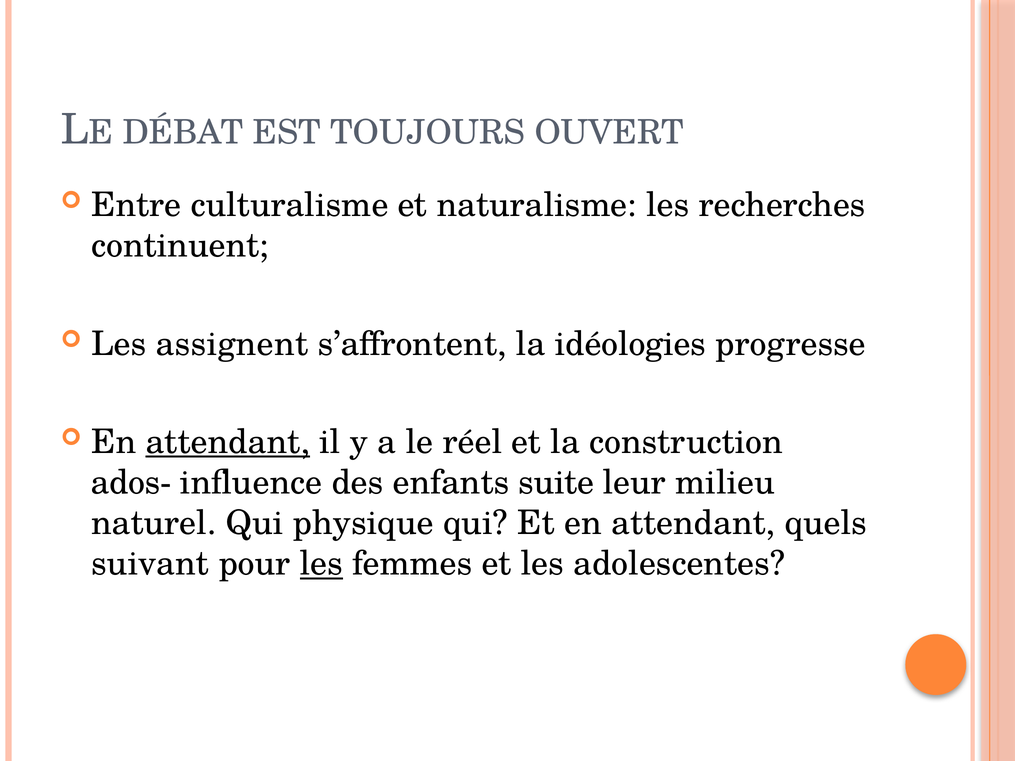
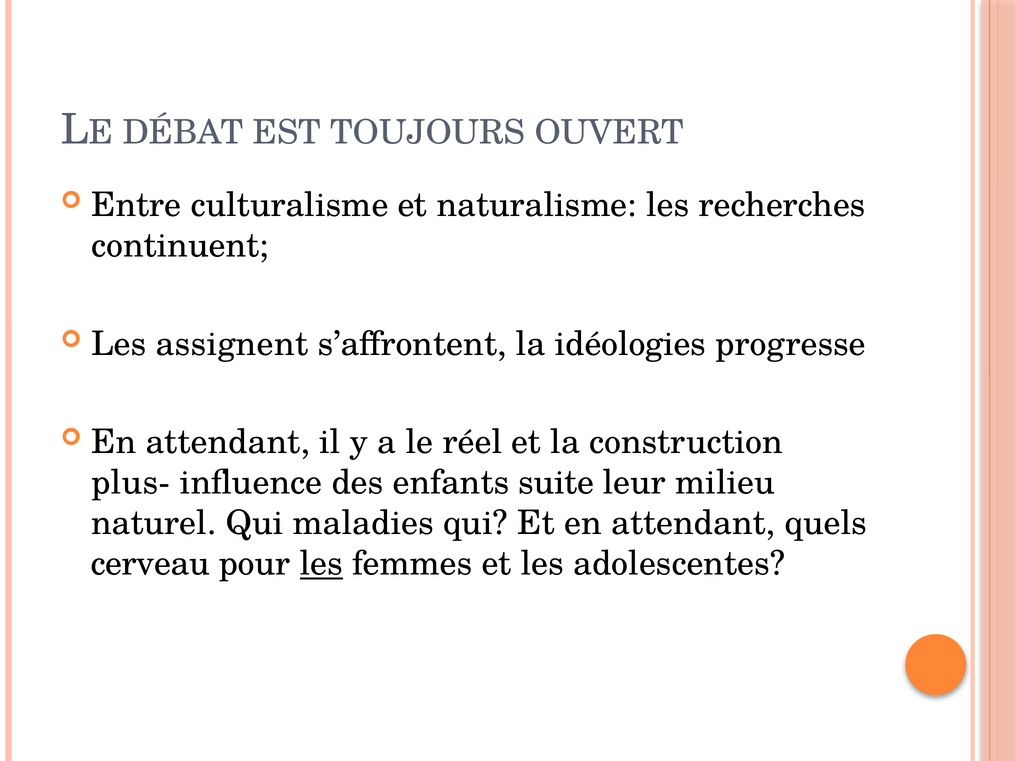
attendant at (228, 442) underline: present -> none
ados-: ados- -> plus-
physique: physique -> maladies
suivant: suivant -> cerveau
